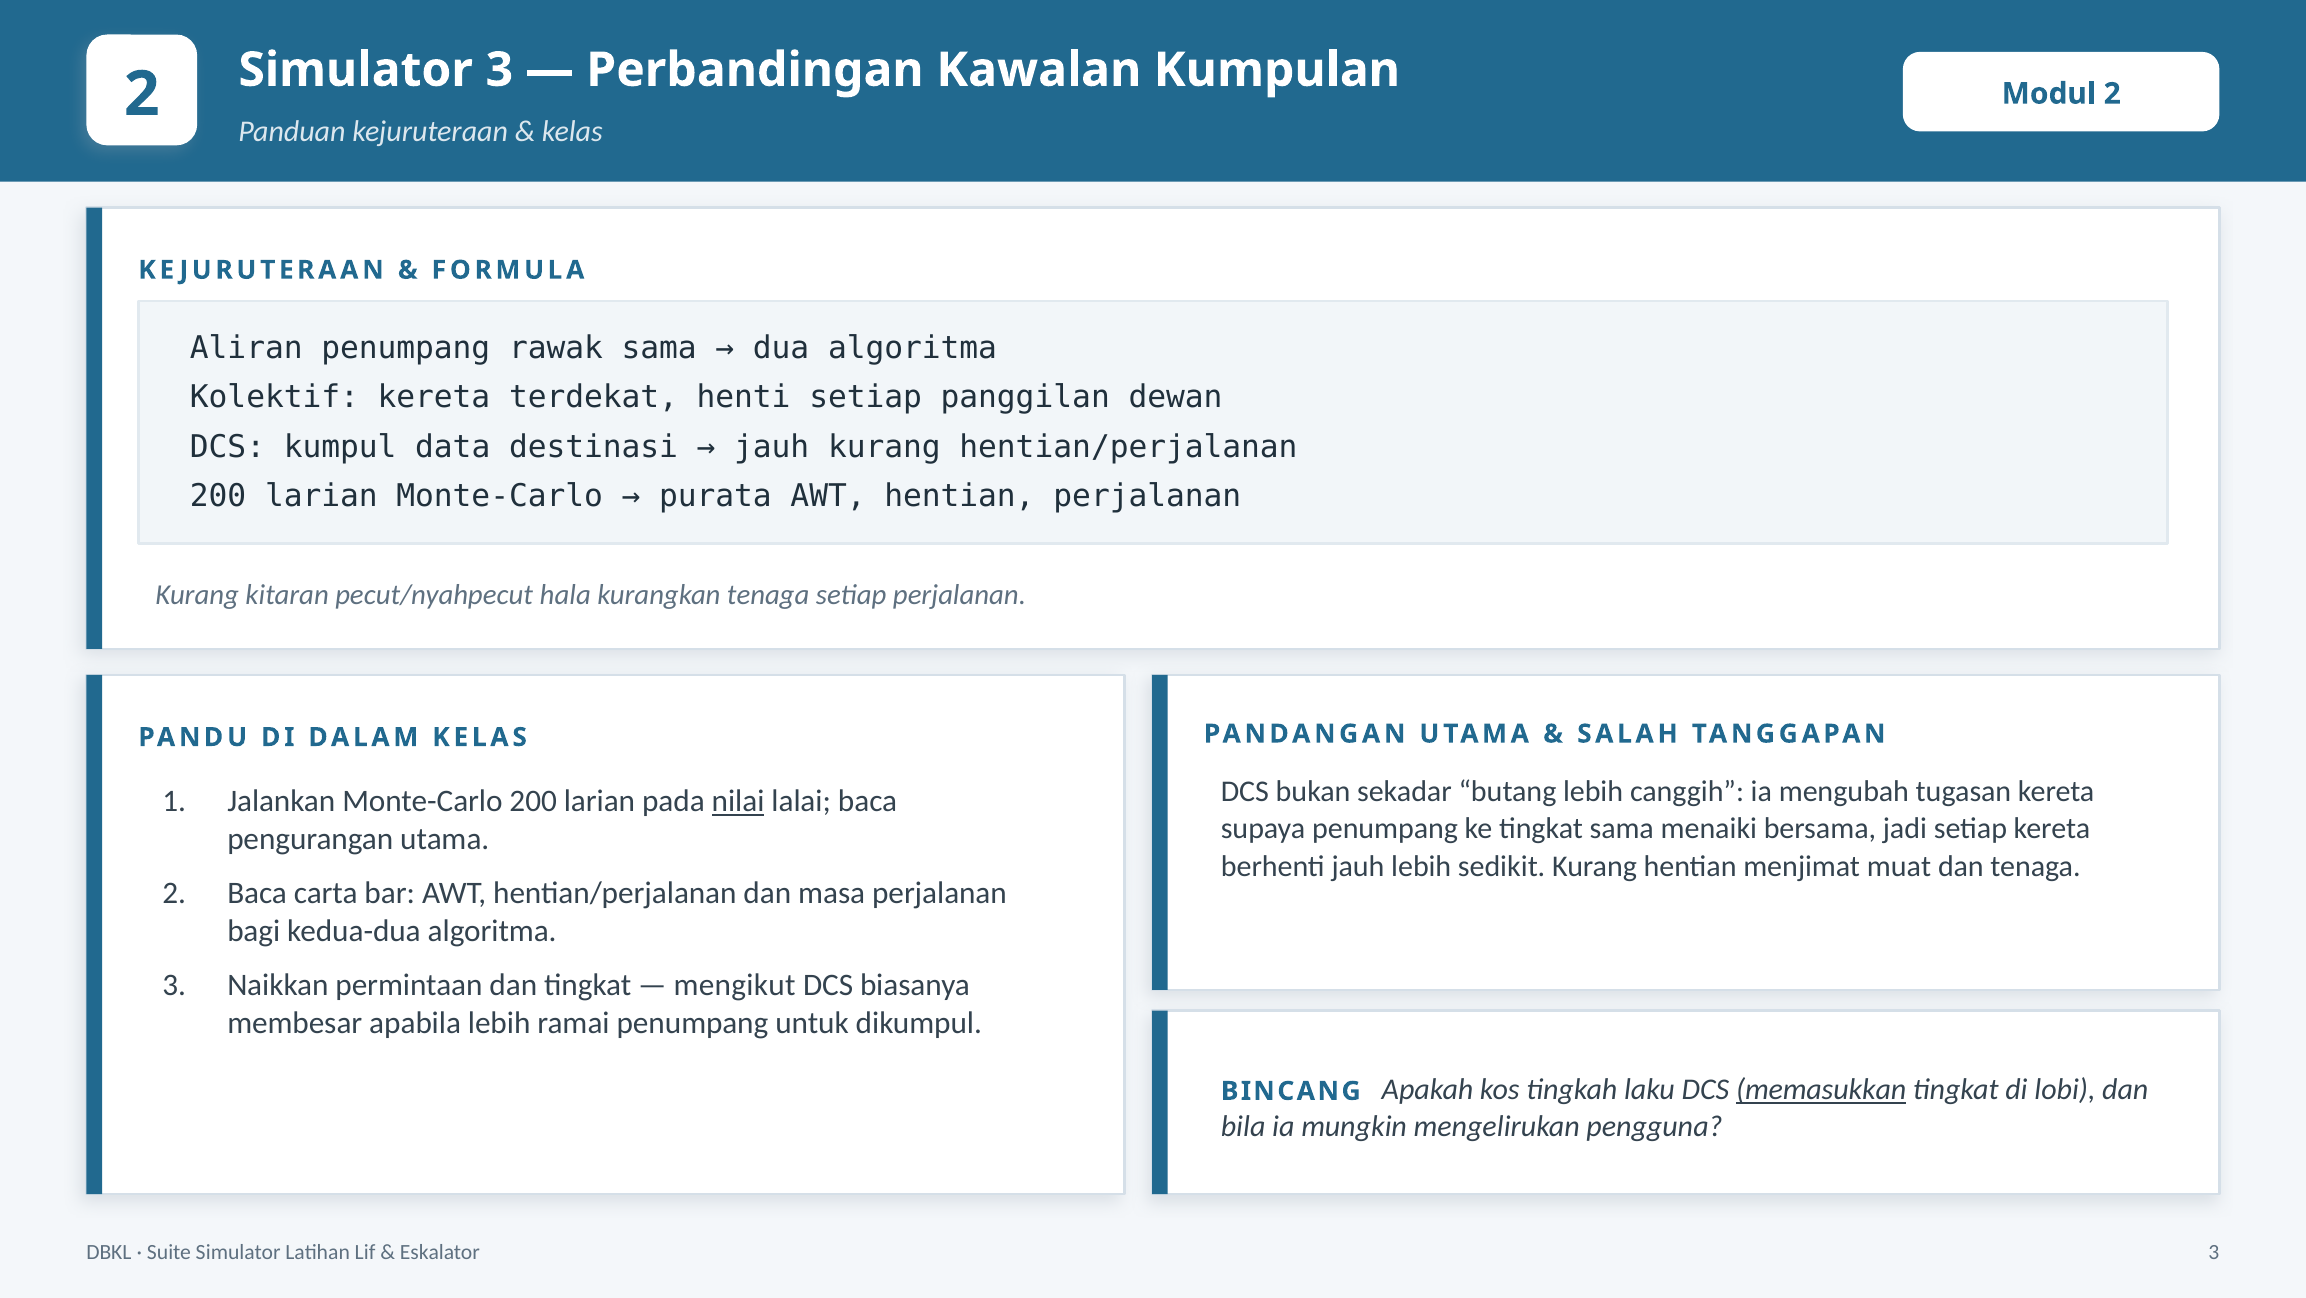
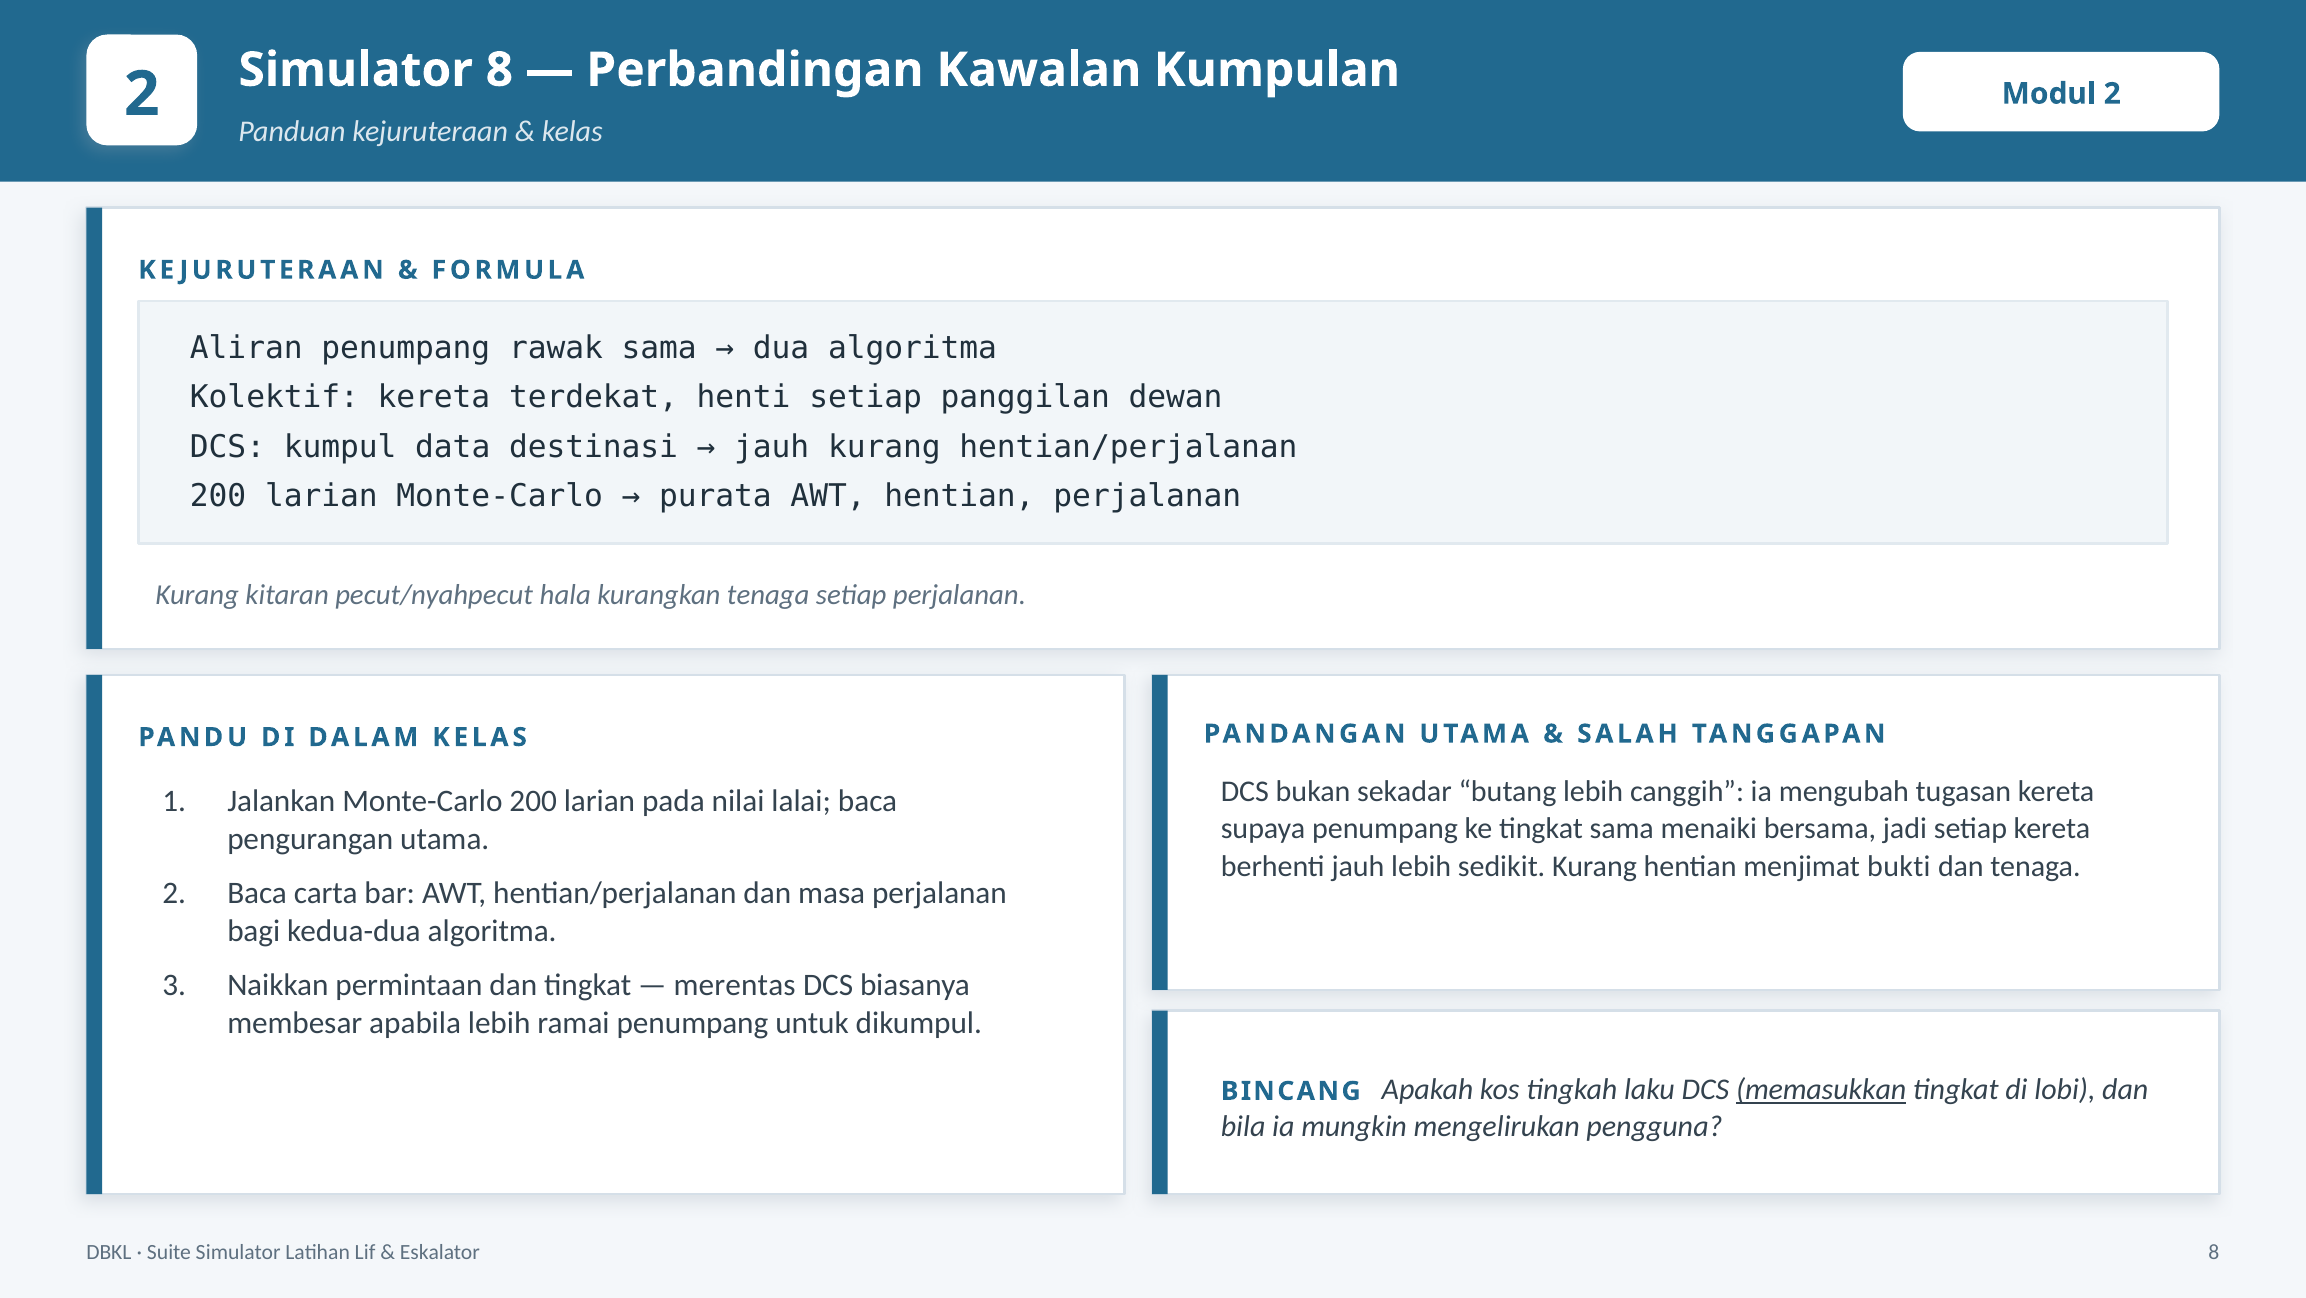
Simulator 3: 3 -> 8
nilai underline: present -> none
muat: muat -> bukti
mengikut: mengikut -> merentas
Eskalator 3: 3 -> 8
